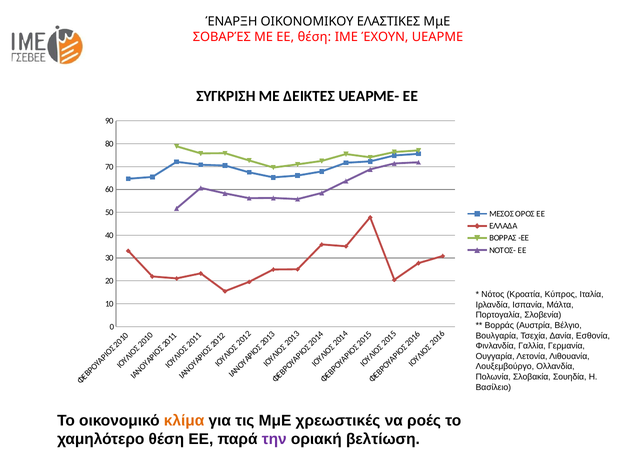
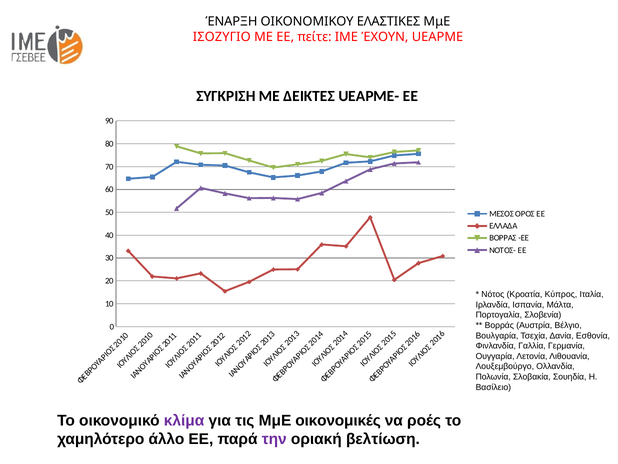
ΣΟΒΑΡΈΣ: ΣΟΒΑΡΈΣ -> ΙΣΟΖΥΓΙΟ
ΕΕ θέση: θέση -> πείτε
κλίμα colour: orange -> purple
χρεωστικές: χρεωστικές -> οικονομικές
χαμηλότερο θέση: θέση -> άλλο
